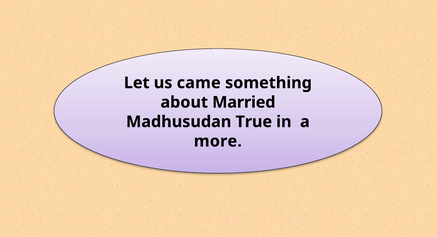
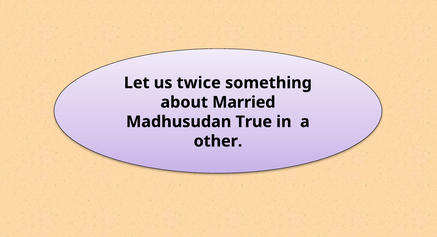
came: came -> twice
more: more -> other
